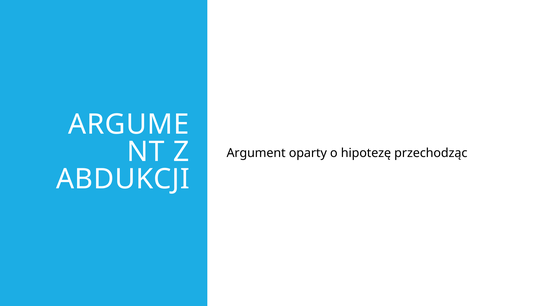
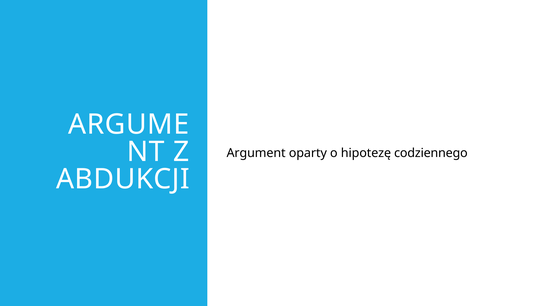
przechodząc: przechodząc -> codziennego
